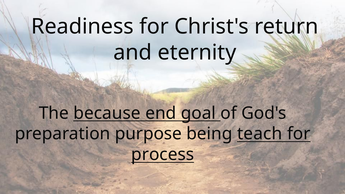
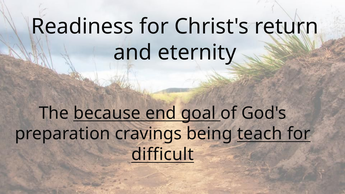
purpose: purpose -> cravings
process: process -> difficult
